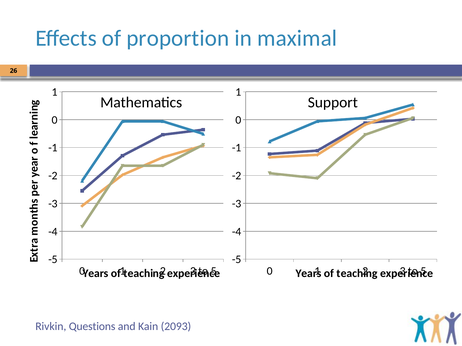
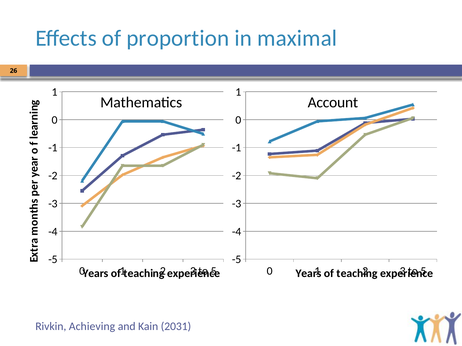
Support: Support -> Account
Questions: Questions -> Achieving
2093: 2093 -> 2031
